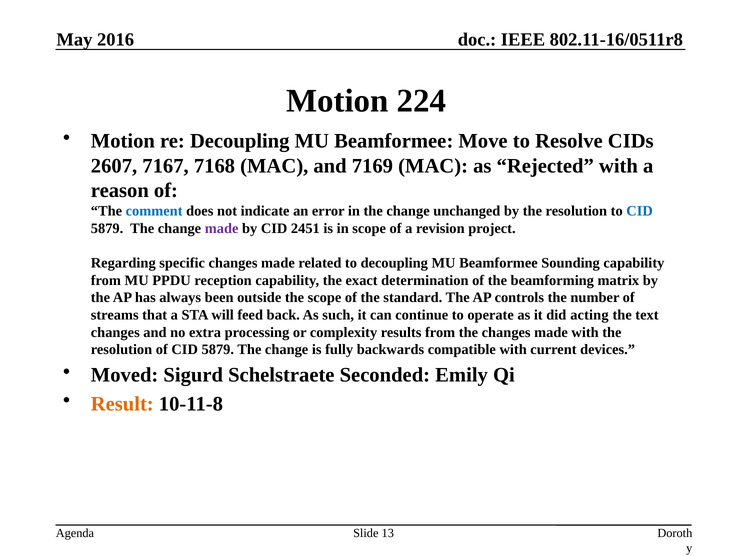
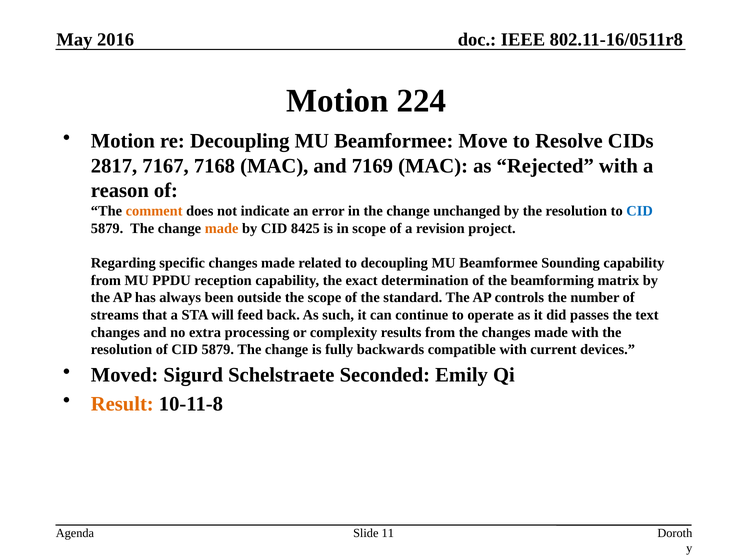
2607: 2607 -> 2817
comment colour: blue -> orange
made at (222, 228) colour: purple -> orange
2451: 2451 -> 8425
acting: acting -> passes
13: 13 -> 11
